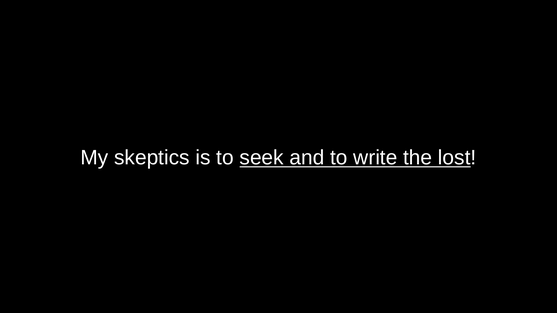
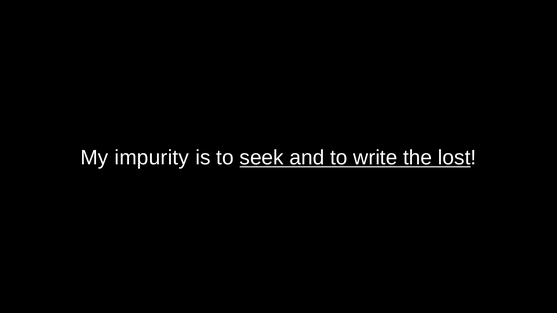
skeptics: skeptics -> impurity
